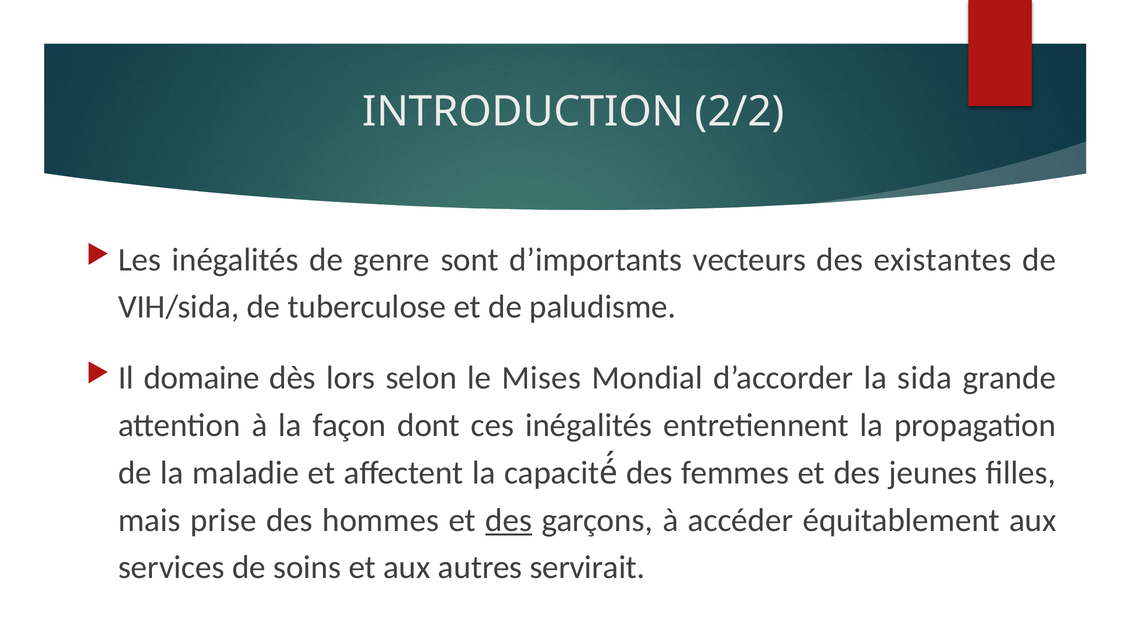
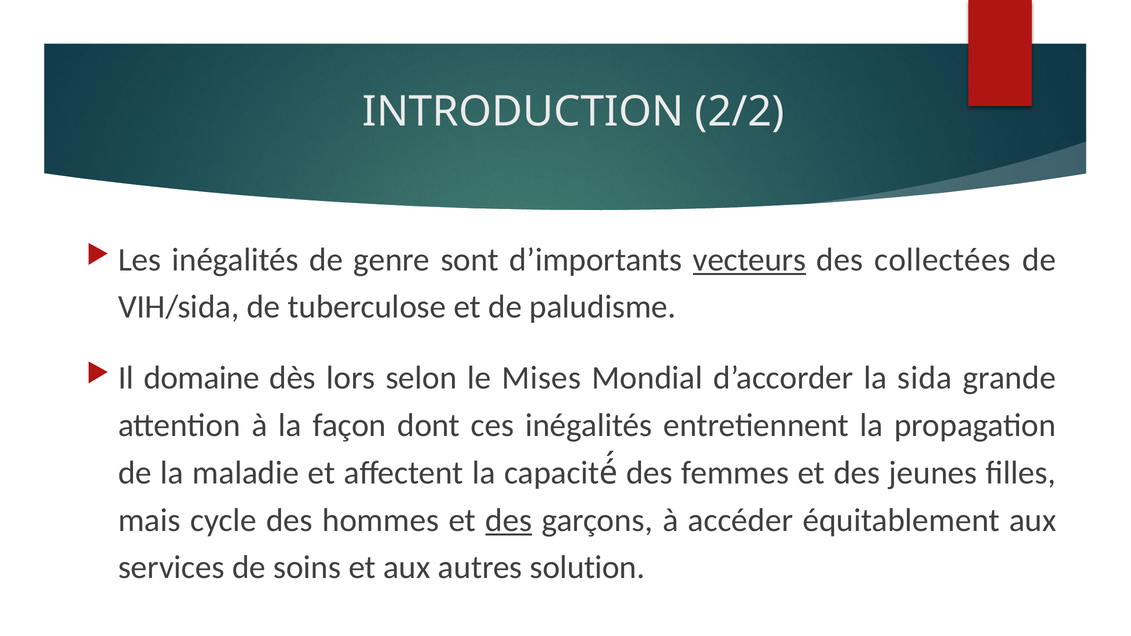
vecteurs underline: none -> present
existantes: existantes -> collectées
prise: prise -> cycle
servirait: servirait -> solution
